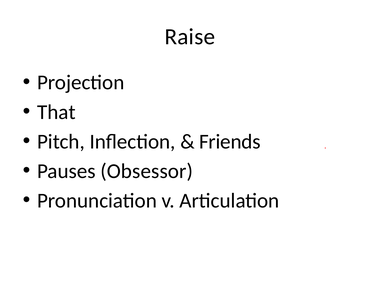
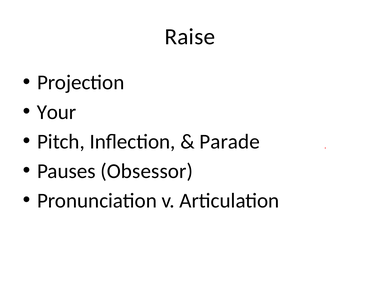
That: That -> Your
Friends: Friends -> Parade
